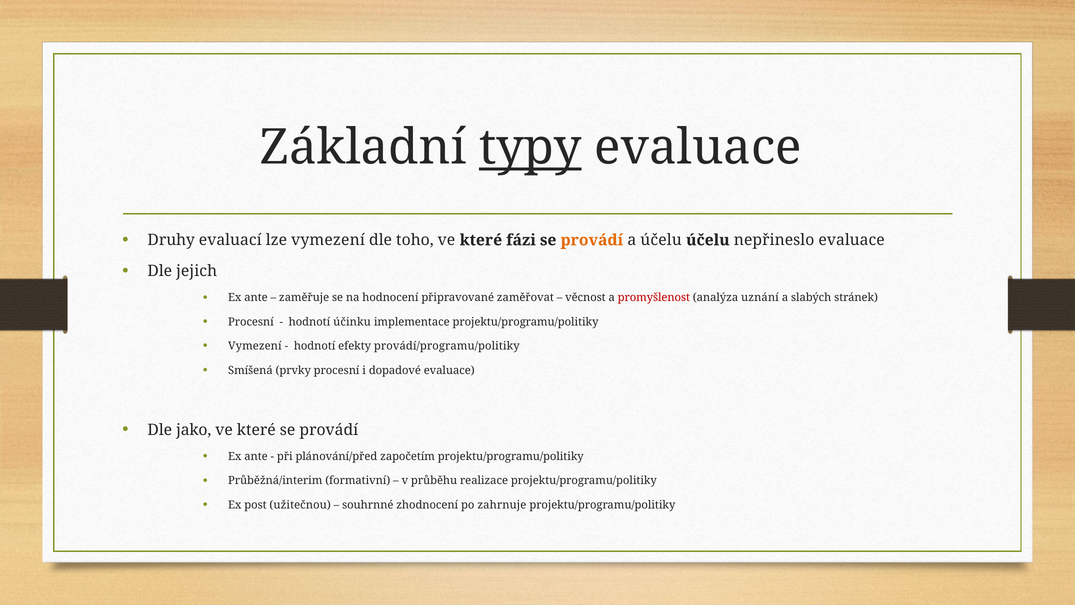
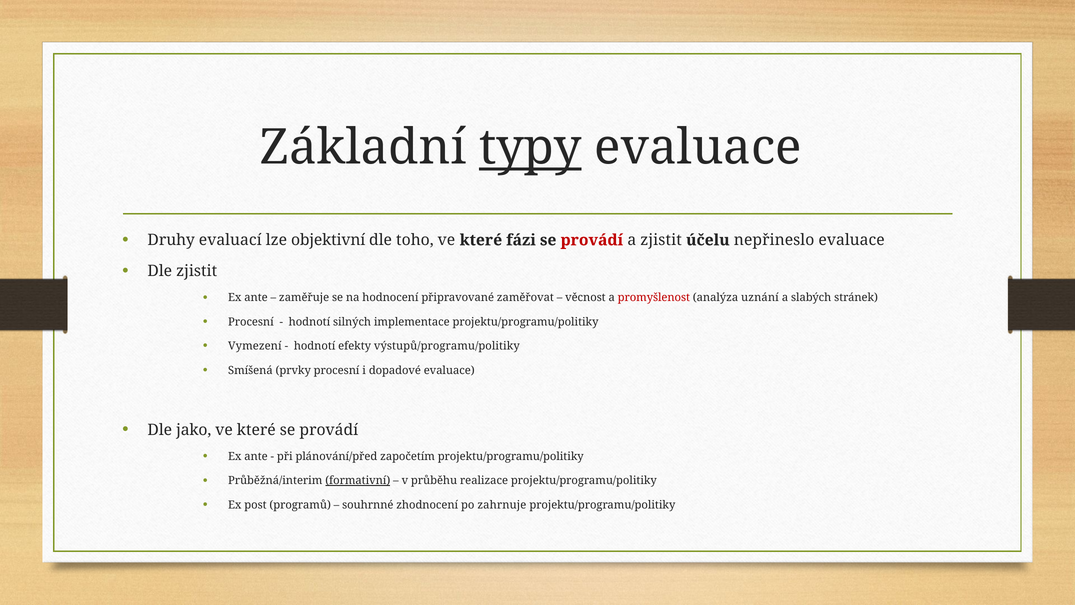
lze vymezení: vymezení -> objektivní
provádí at (592, 240) colour: orange -> red
a účelu: účelu -> zjistit
Dle jejich: jejich -> zjistit
účinku: účinku -> silných
provádí/programu/politiky: provádí/programu/politiky -> výstupů/programu/politiky
formativní underline: none -> present
užitečnou: užitečnou -> programů
